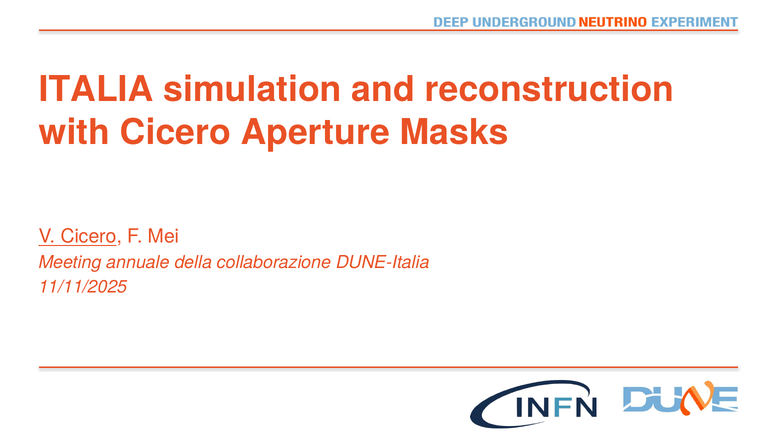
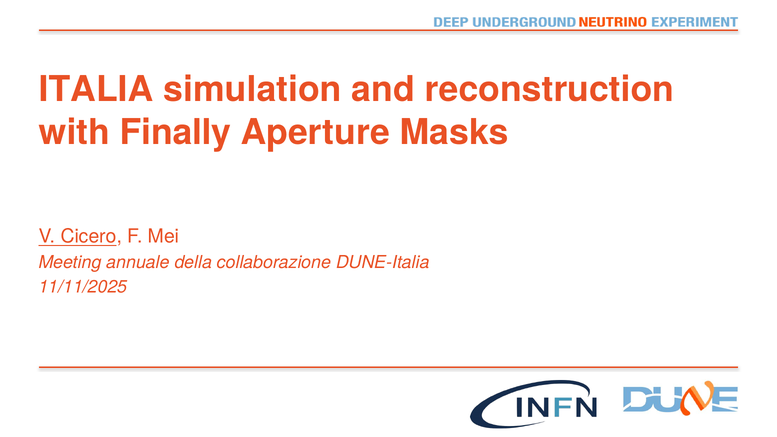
with Cicero: Cicero -> Finally
